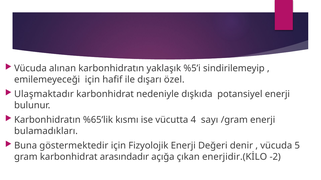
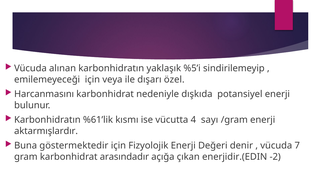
hafif: hafif -> veya
Ulaşmaktadır: Ulaşmaktadır -> Harcanmasını
%65’lik: %65’lik -> %61’lik
bulamadıkları: bulamadıkları -> aktarmışlardır
5: 5 -> 7
enerjidir.(KİLO: enerjidir.(KİLO -> enerjidir.(EDIN
